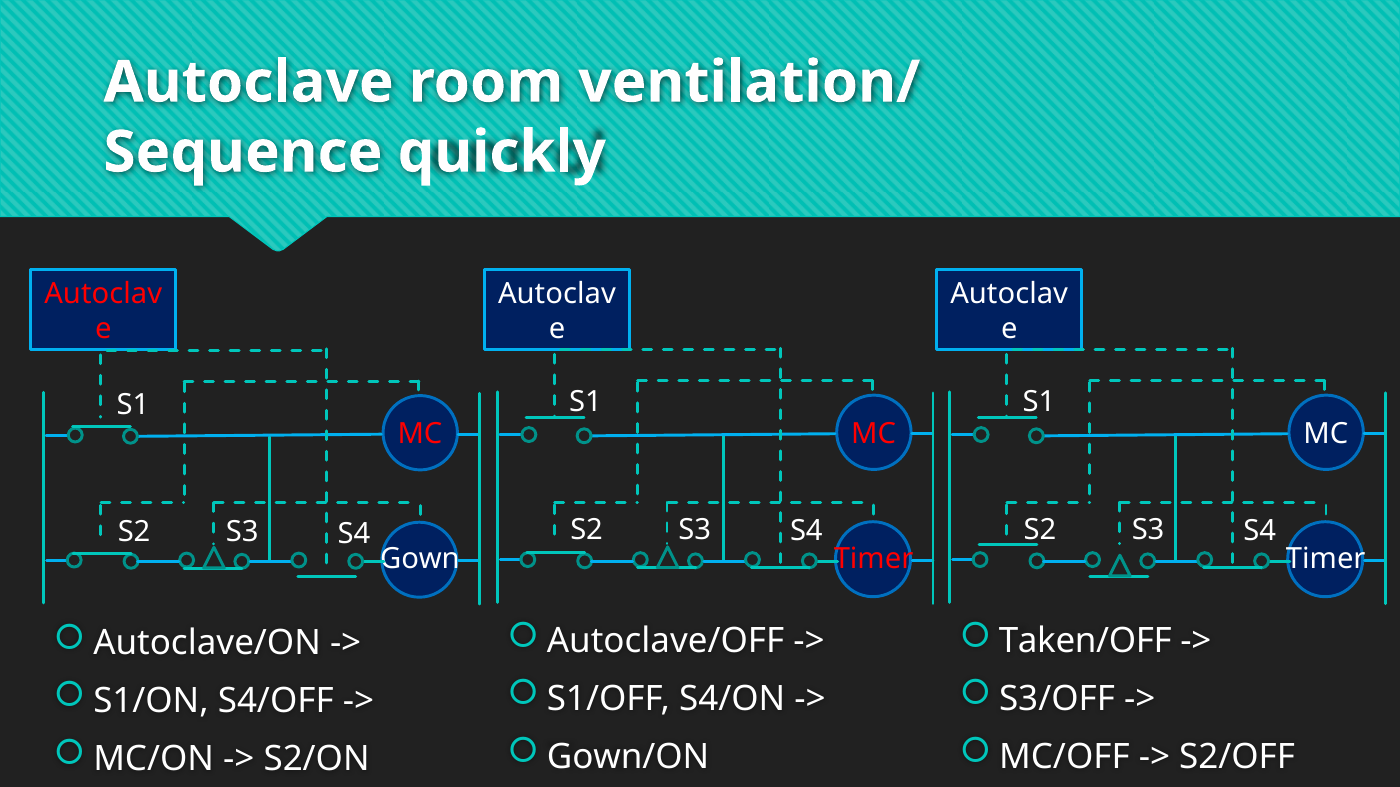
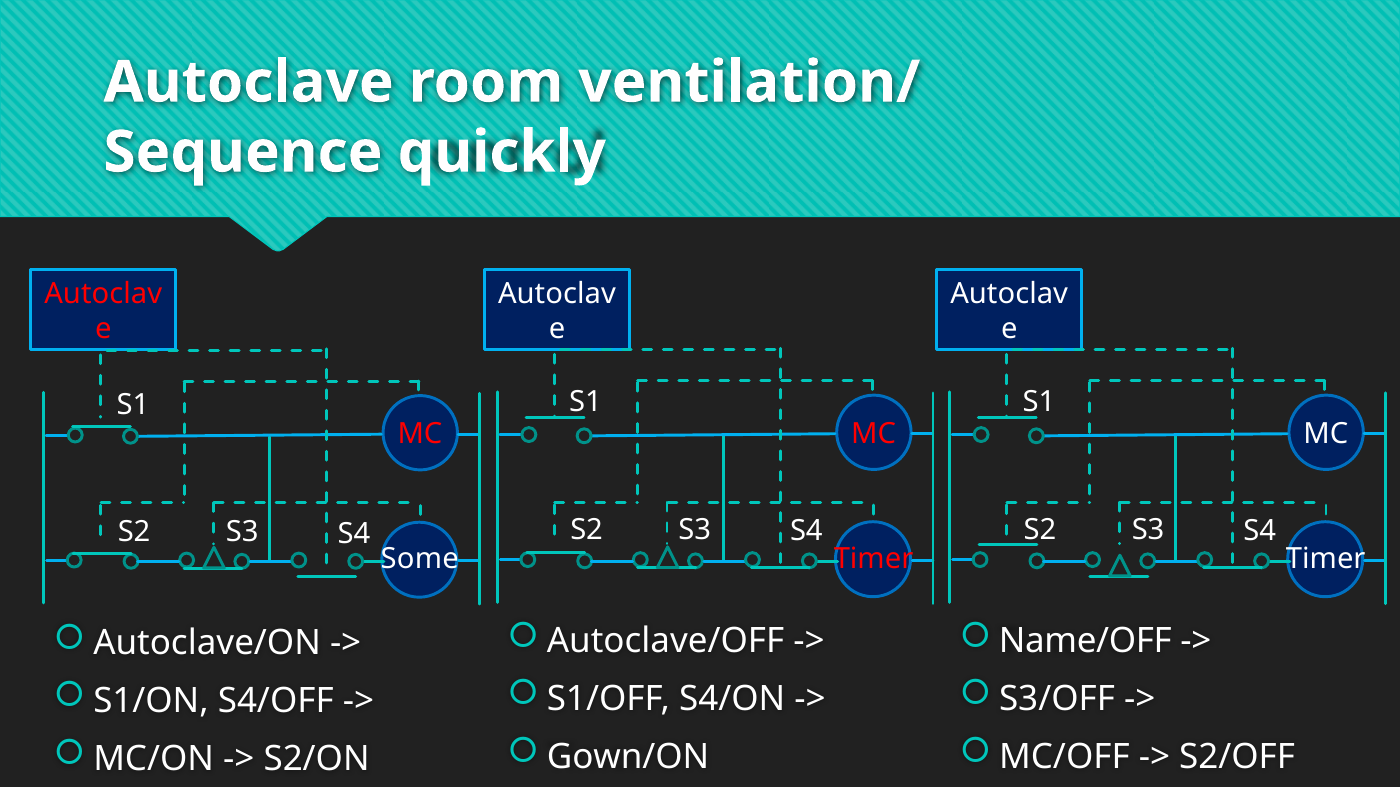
Gown: Gown -> Some
Taken/OFF: Taken/OFF -> Name/OFF
